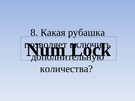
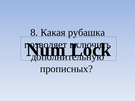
количества: количества -> прописных
